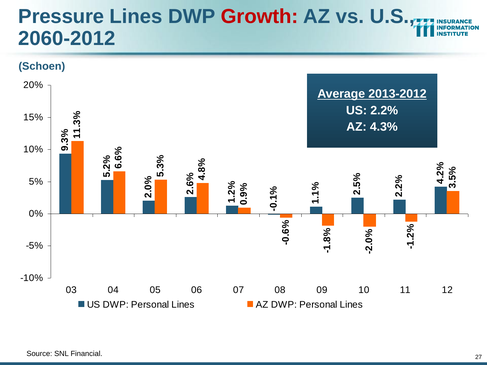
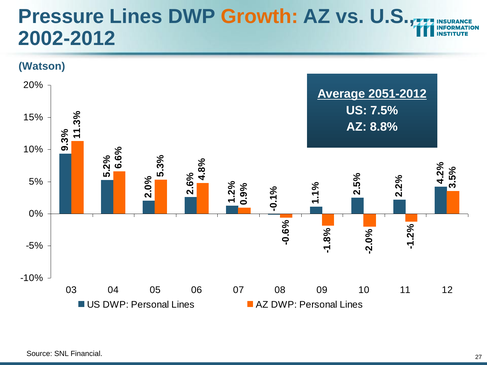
Growth colour: red -> orange
2060-2012: 2060-2012 -> 2002-2012
Schoen: Schoen -> Watson
2013-2012: 2013-2012 -> 2051-2012
2.2%: 2.2% -> 7.5%
4.3%: 4.3% -> 8.8%
